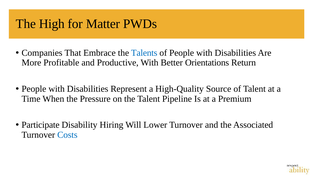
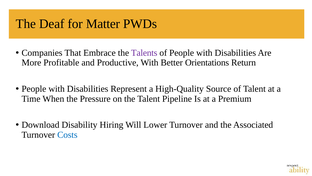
High: High -> Deaf
Talents colour: blue -> purple
Participate: Participate -> Download
